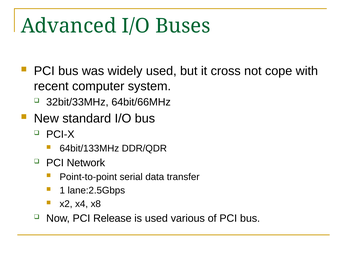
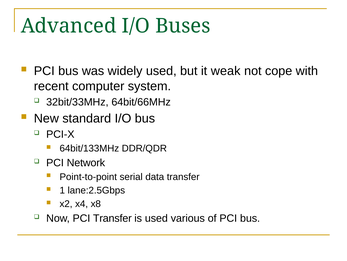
cross: cross -> weak
PCI Release: Release -> Transfer
